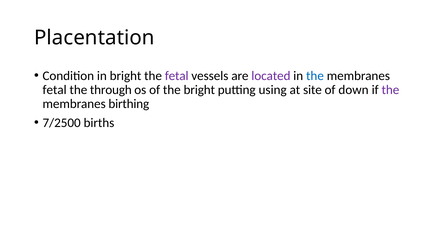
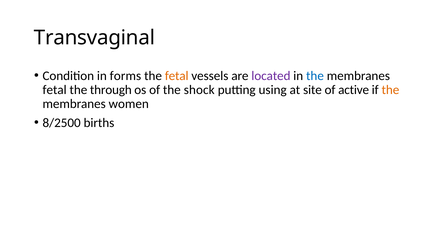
Placentation: Placentation -> Transvaginal
in bright: bright -> forms
fetal at (177, 76) colour: purple -> orange
the bright: bright -> shock
down: down -> active
the at (390, 90) colour: purple -> orange
birthing: birthing -> women
7/2500: 7/2500 -> 8/2500
